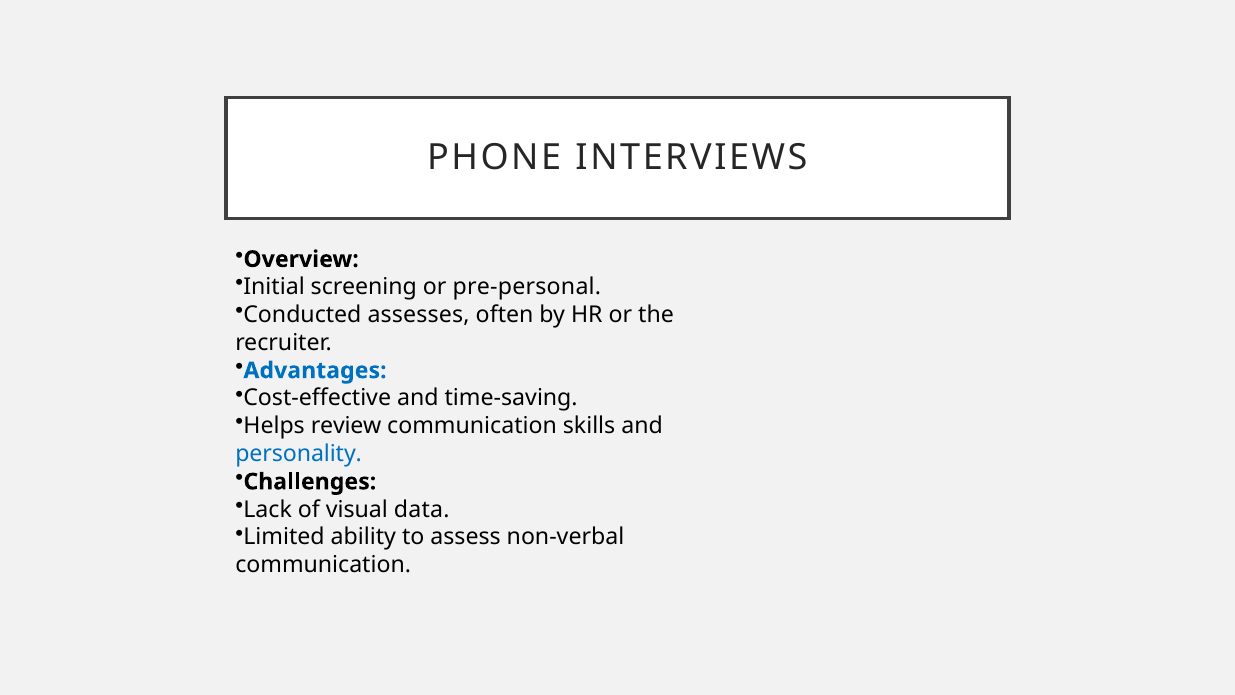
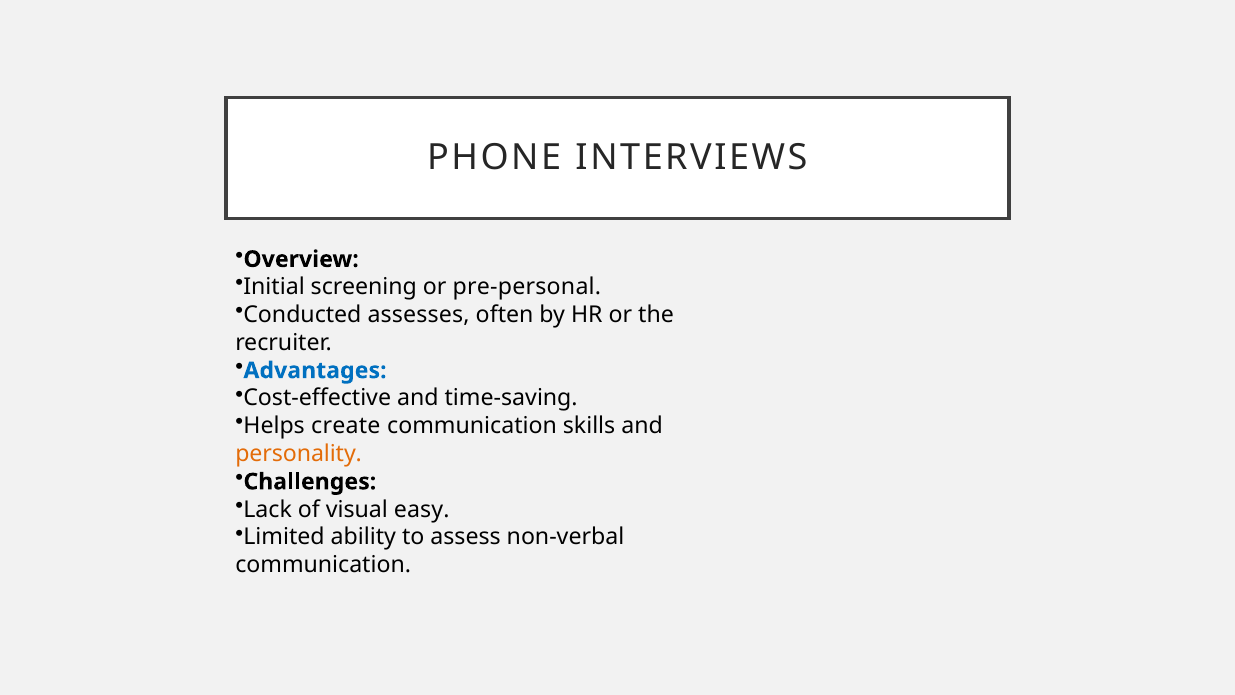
review: review -> create
personality colour: blue -> orange
data: data -> easy
